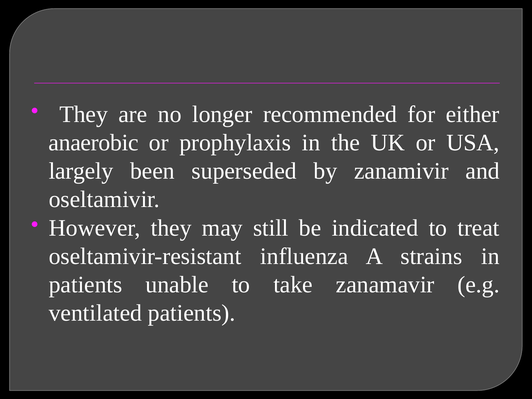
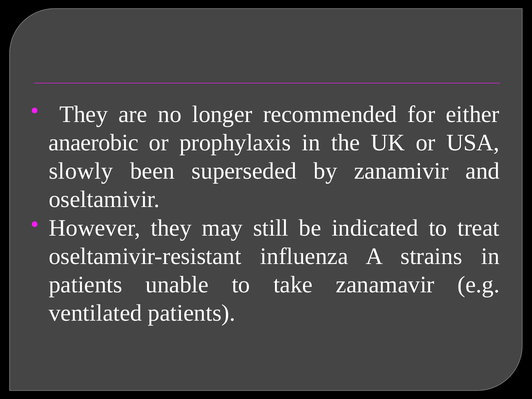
largely: largely -> slowly
